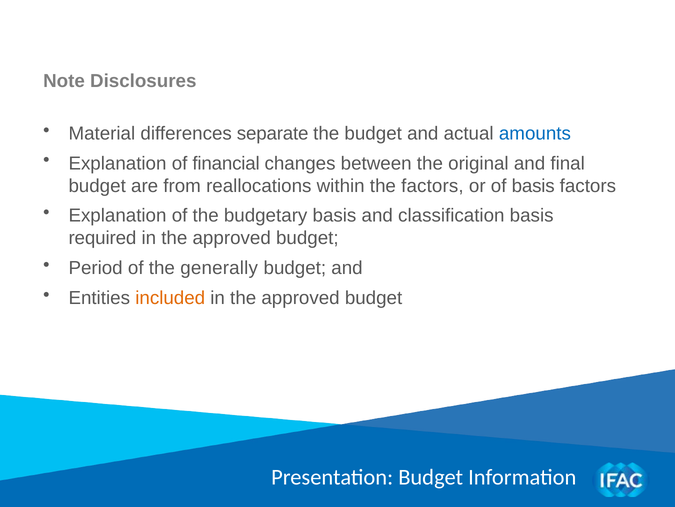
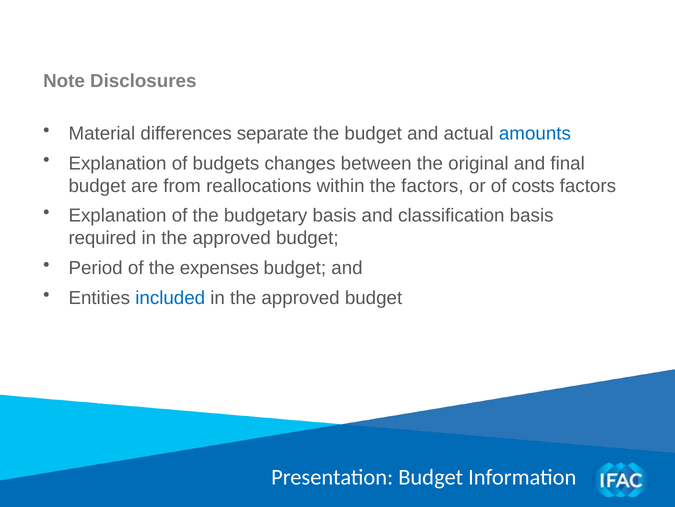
financial: financial -> budgets
of basis: basis -> costs
generally: generally -> expenses
included colour: orange -> blue
